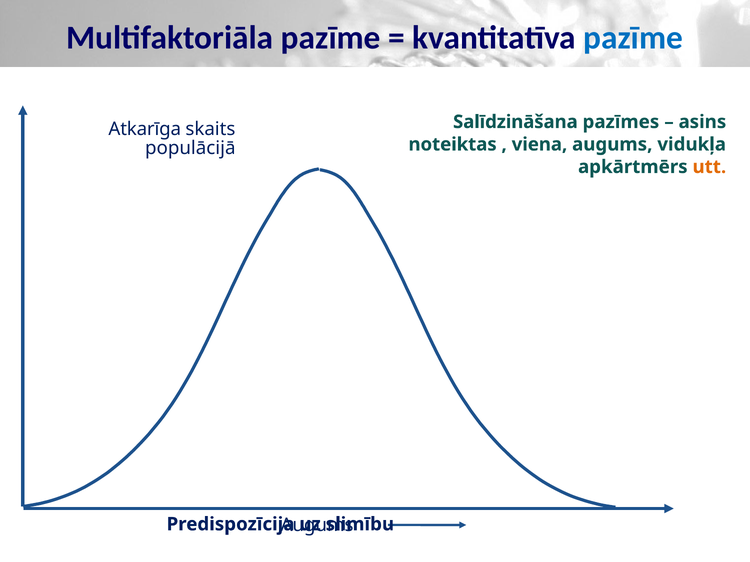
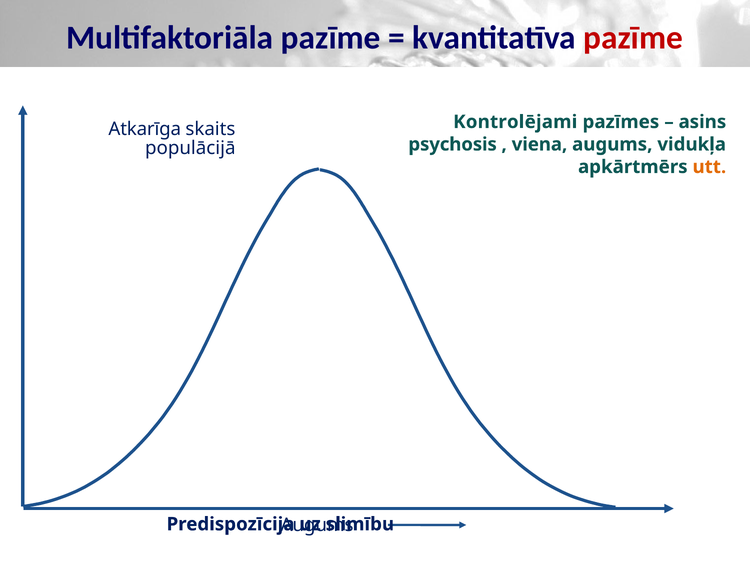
pazīme at (633, 38) colour: blue -> red
Salīdzināšana: Salīdzināšana -> Kontrolējami
noteiktas: noteiktas -> psychosis
